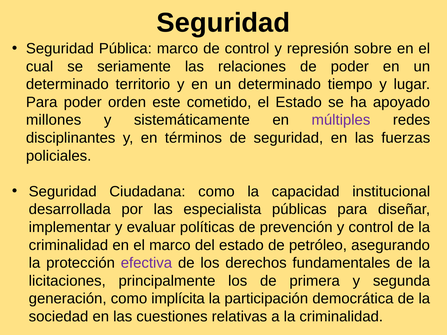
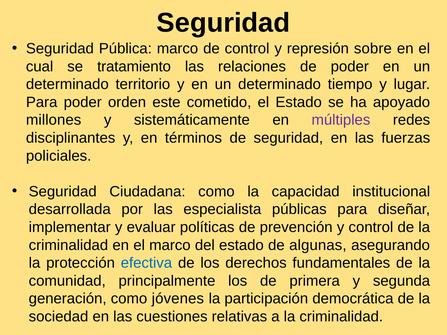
seriamente: seriamente -> tratamiento
petróleo: petróleo -> algunas
efectiva colour: purple -> blue
licitaciones: licitaciones -> comunidad
implícita: implícita -> jóvenes
